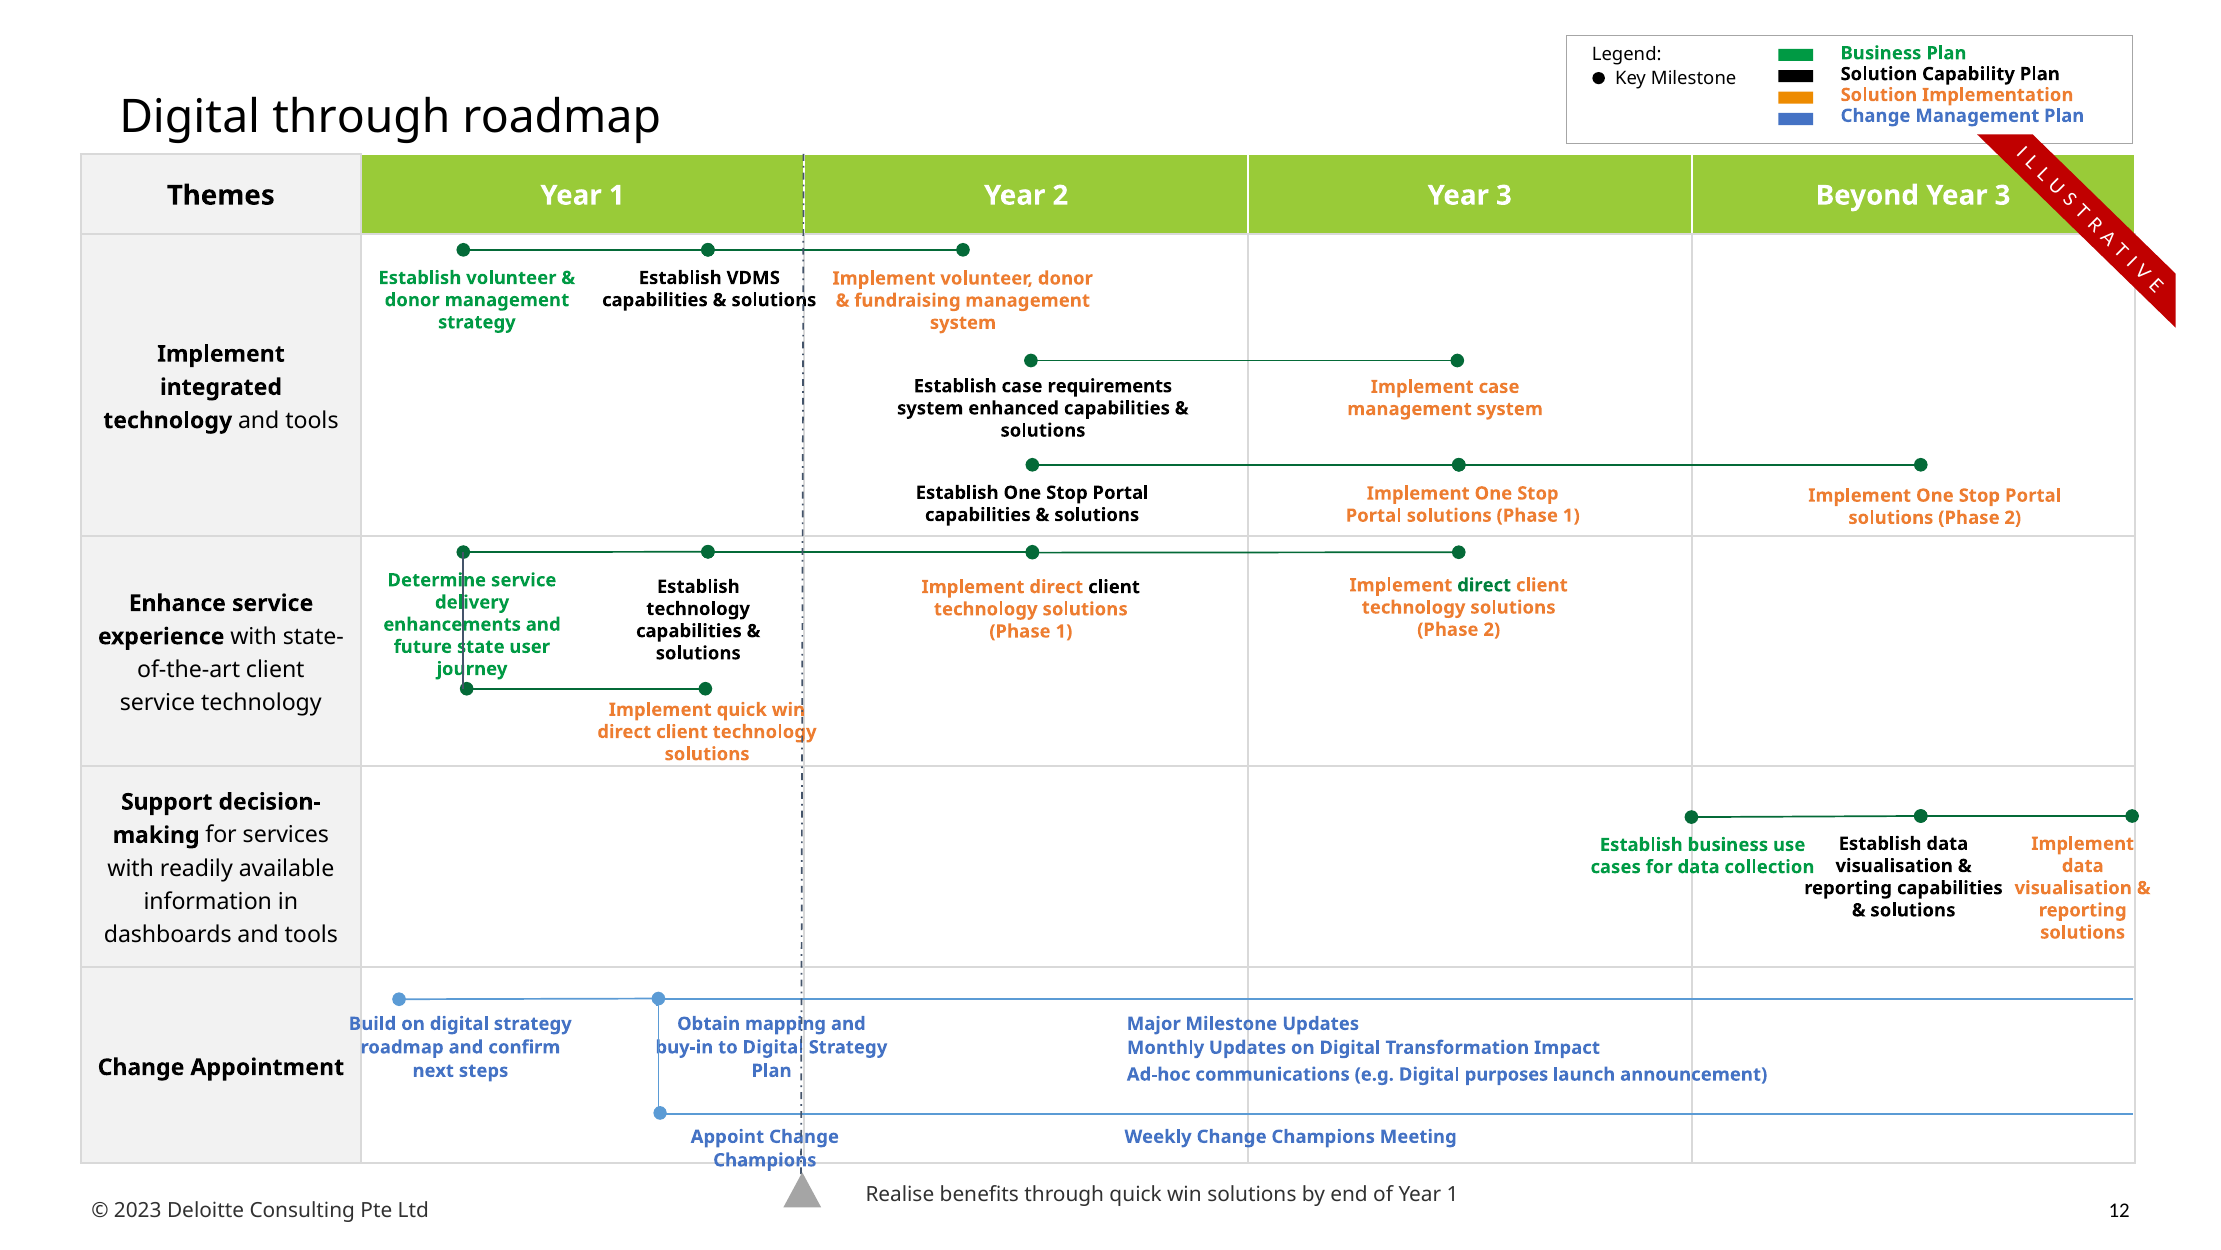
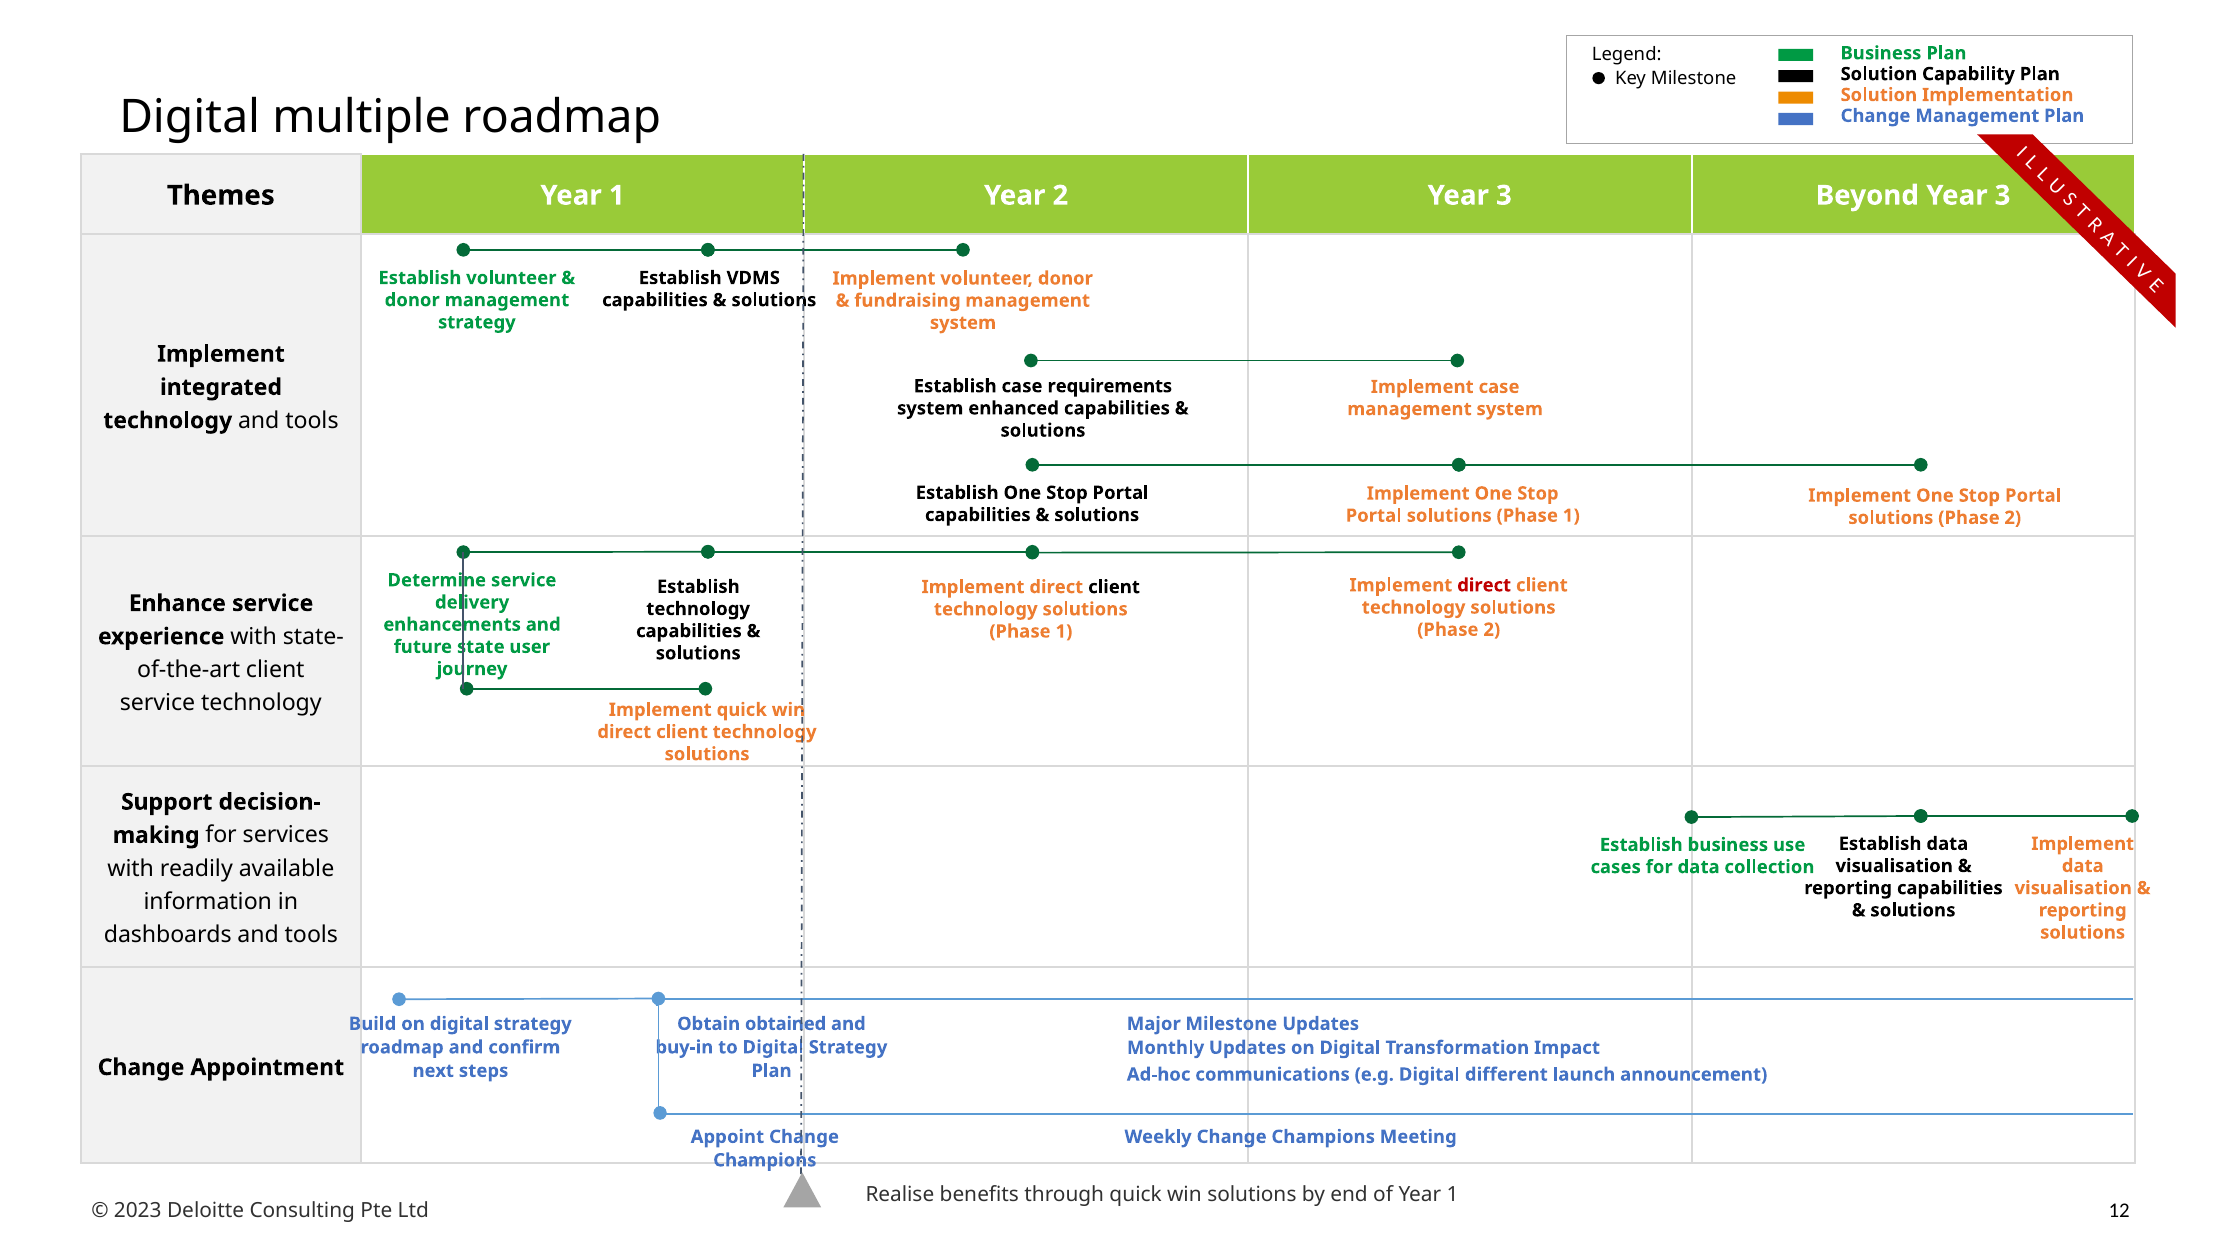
Digital through: through -> multiple
direct at (1484, 585) colour: green -> red
mapping: mapping -> obtained
purposes: purposes -> different
